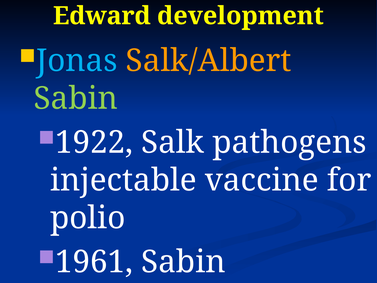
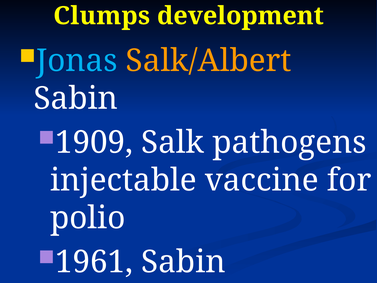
Edward: Edward -> Clumps
Sabin at (76, 98) colour: light green -> white
1922: 1922 -> 1909
